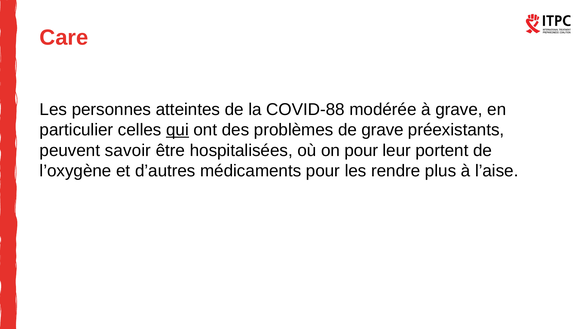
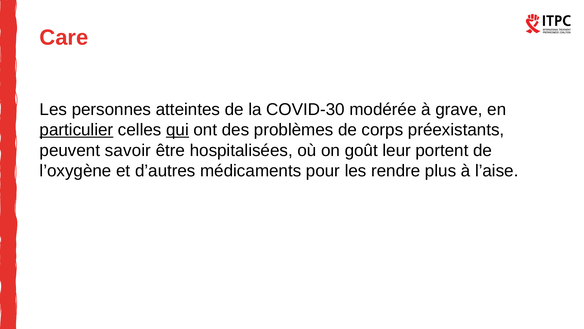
COVID-88: COVID-88 -> COVID-30
particulier underline: none -> present
de grave: grave -> corps
on pour: pour -> goût
